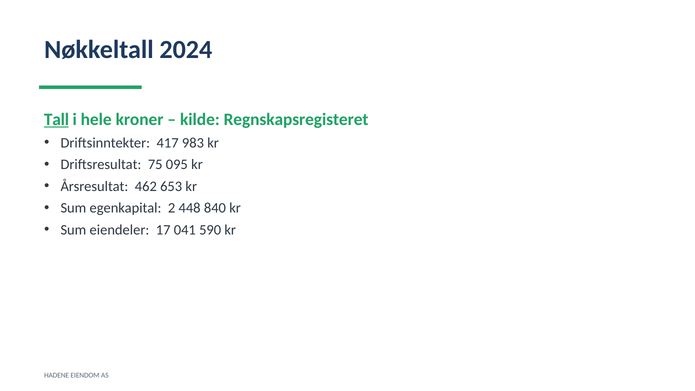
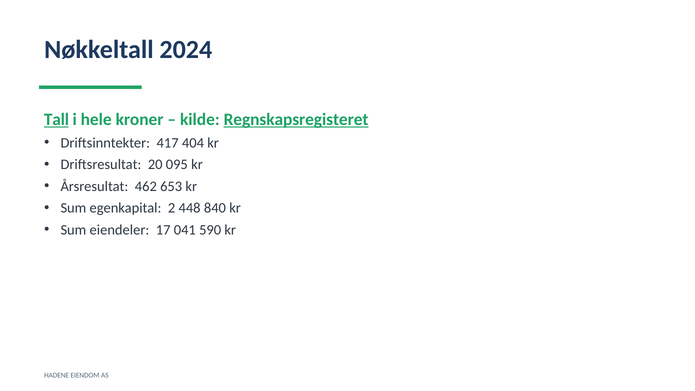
Regnskapsregisteret underline: none -> present
983: 983 -> 404
75: 75 -> 20
